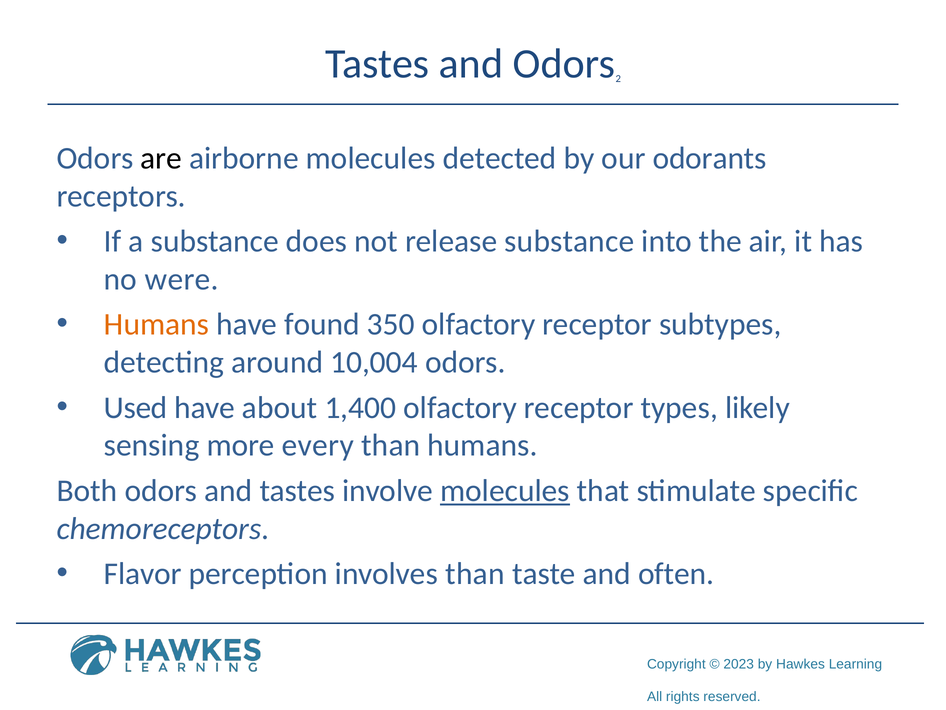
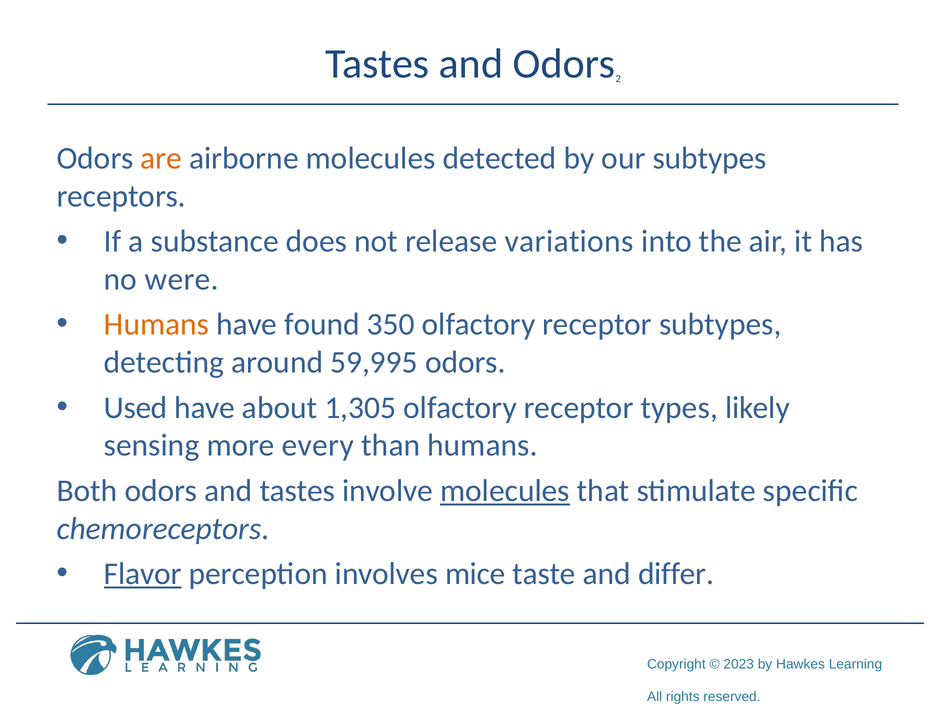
are colour: black -> orange
our odorants: odorants -> subtypes
release substance: substance -> variations
10,004: 10,004 -> 59,995
1,400: 1,400 -> 1,305
Flavor underline: none -> present
involves than: than -> mice
often: often -> differ
